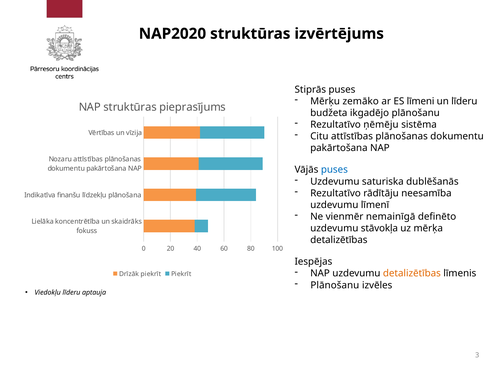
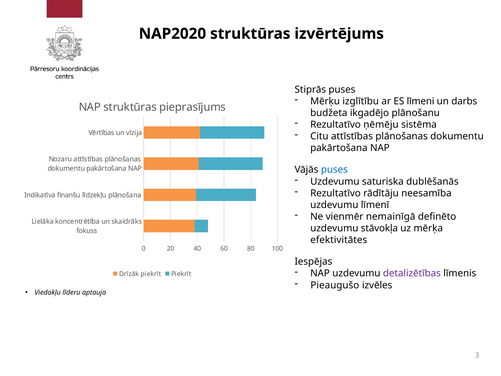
zemāko: zemāko -> izglītību
un līderu: līderu -> darbs
detalizētības at (339, 240): detalizētības -> efektivitātes
detalizētības at (412, 273) colour: orange -> purple
Plānošanu at (335, 285): Plānošanu -> Pieaugušo
